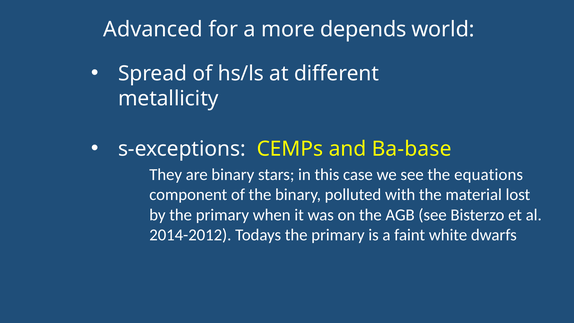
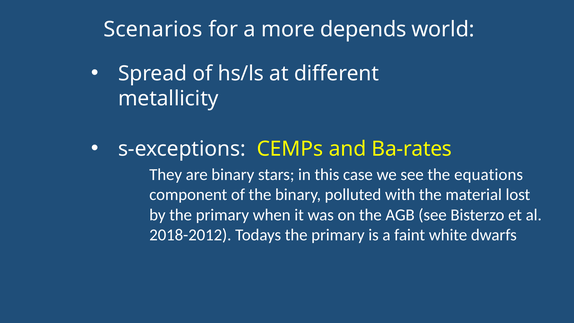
Advanced: Advanced -> Scenarios
Ba-base: Ba-base -> Ba-rates
2014-2012: 2014-2012 -> 2018-2012
